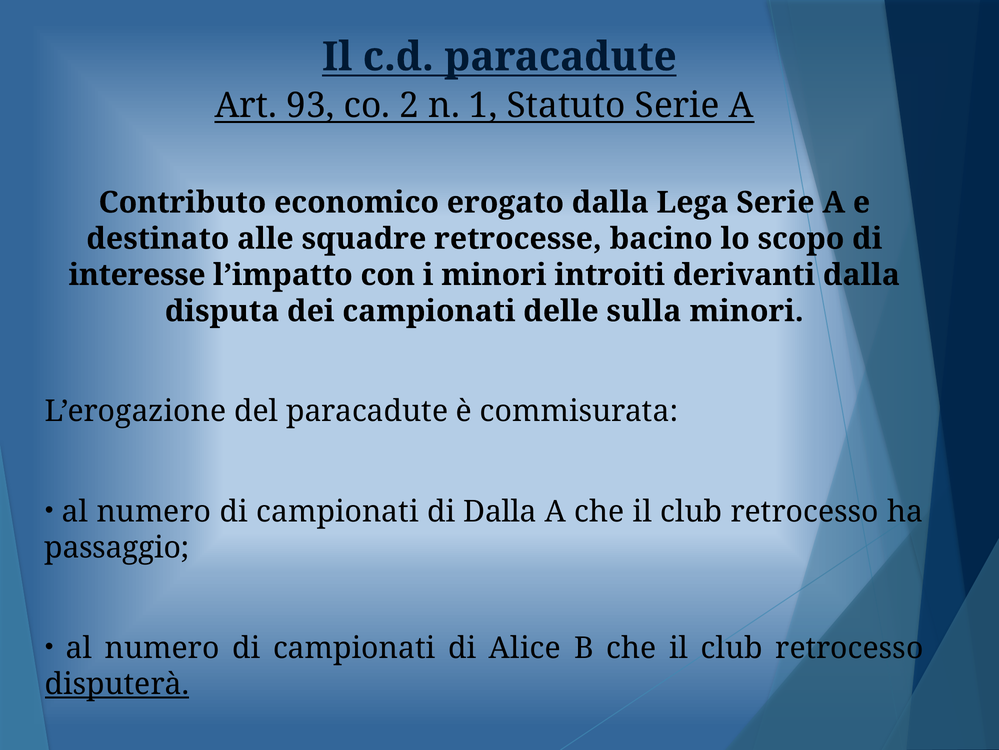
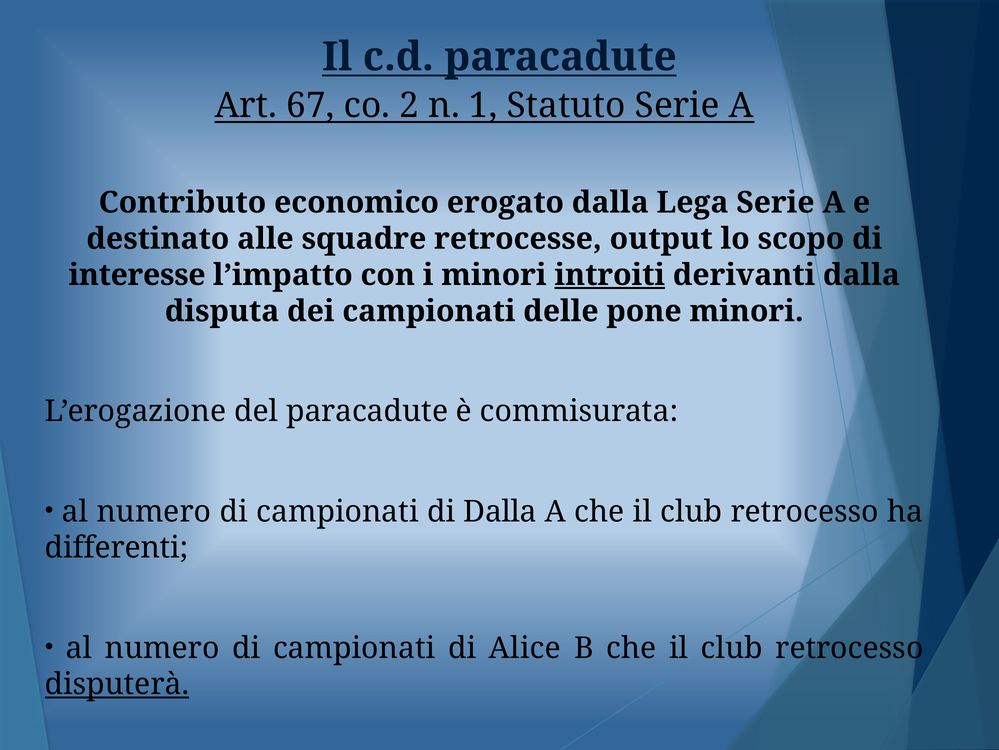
93: 93 -> 67
bacino: bacino -> output
introiti underline: none -> present
sulla: sulla -> pone
passaggio: passaggio -> differenti
